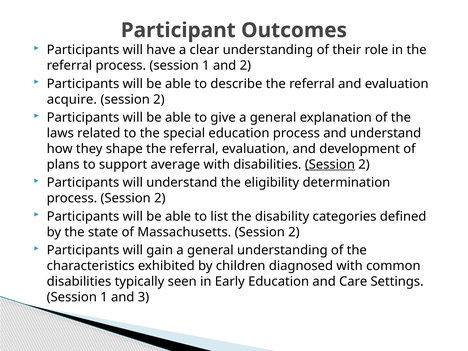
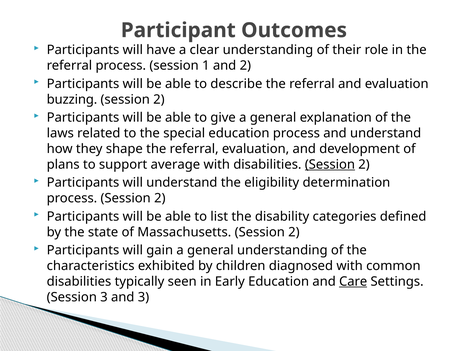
acquire: acquire -> buzzing
Care underline: none -> present
1 at (104, 297): 1 -> 3
